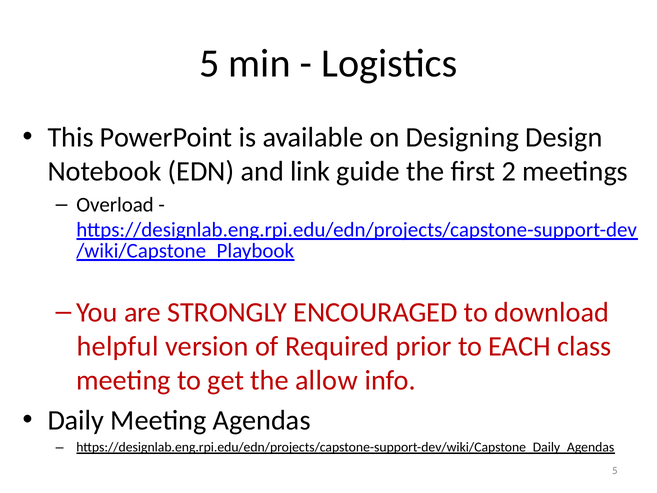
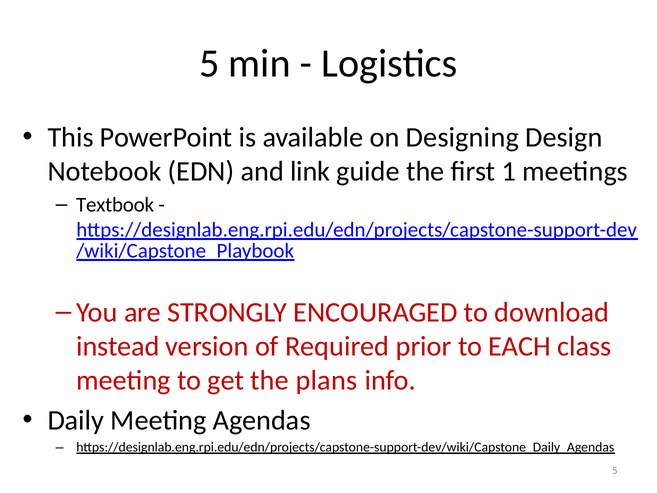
2: 2 -> 1
Overload: Overload -> Textbook
helpful: helpful -> instead
allow: allow -> plans
